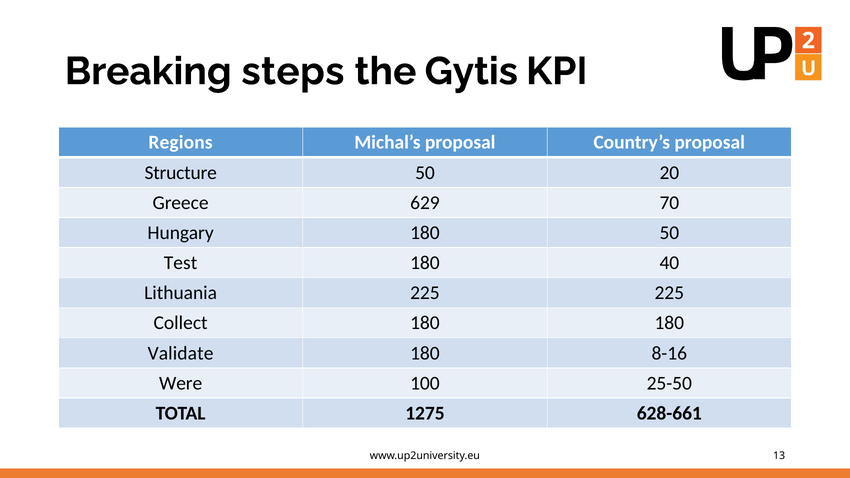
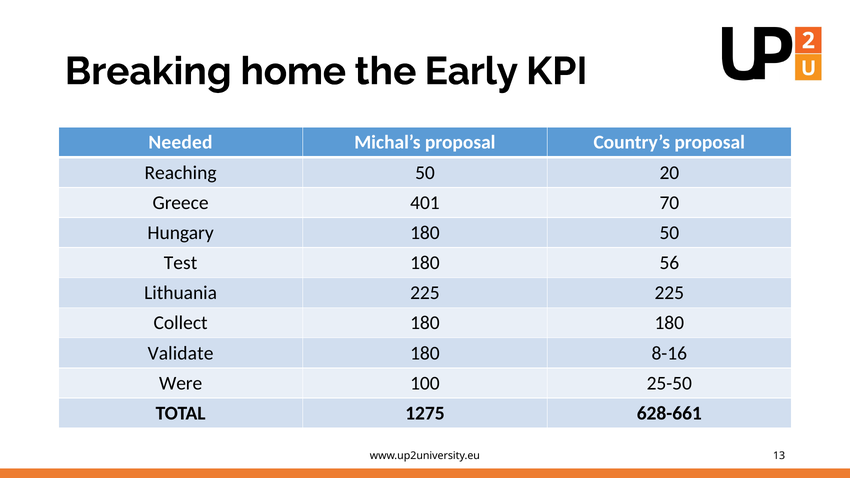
steps: steps -> home
Gytis: Gytis -> Early
Regions: Regions -> Needed
Structure: Structure -> Reaching
629: 629 -> 401
40: 40 -> 56
